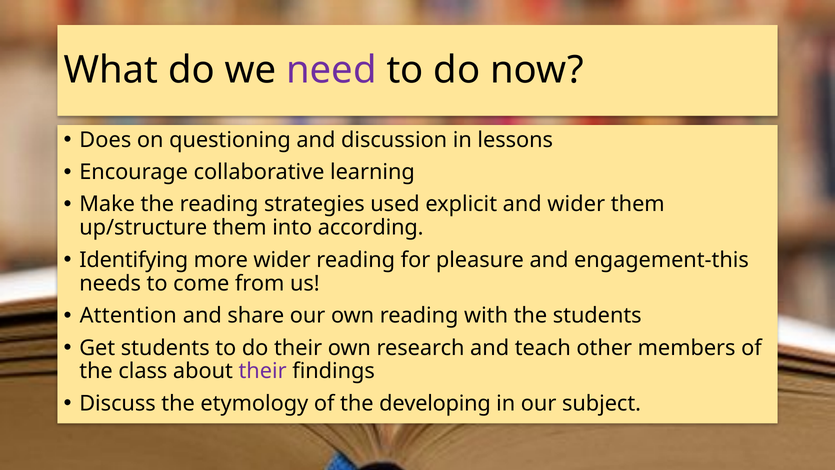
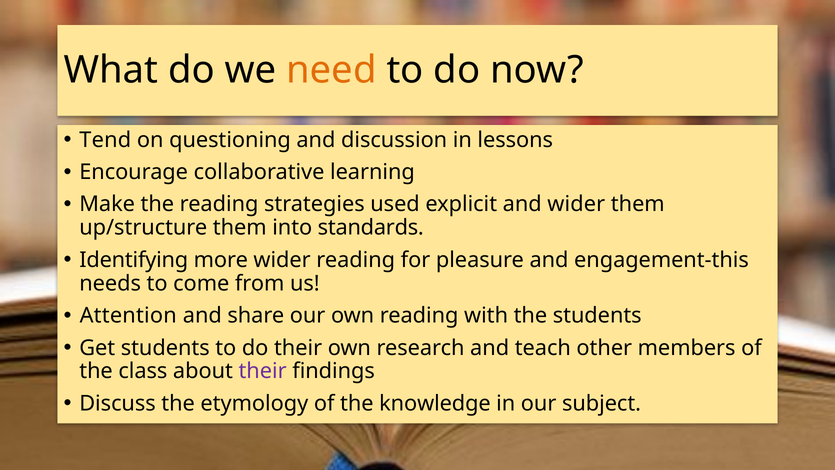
need colour: purple -> orange
Does: Does -> Tend
according: according -> standards
developing: developing -> knowledge
